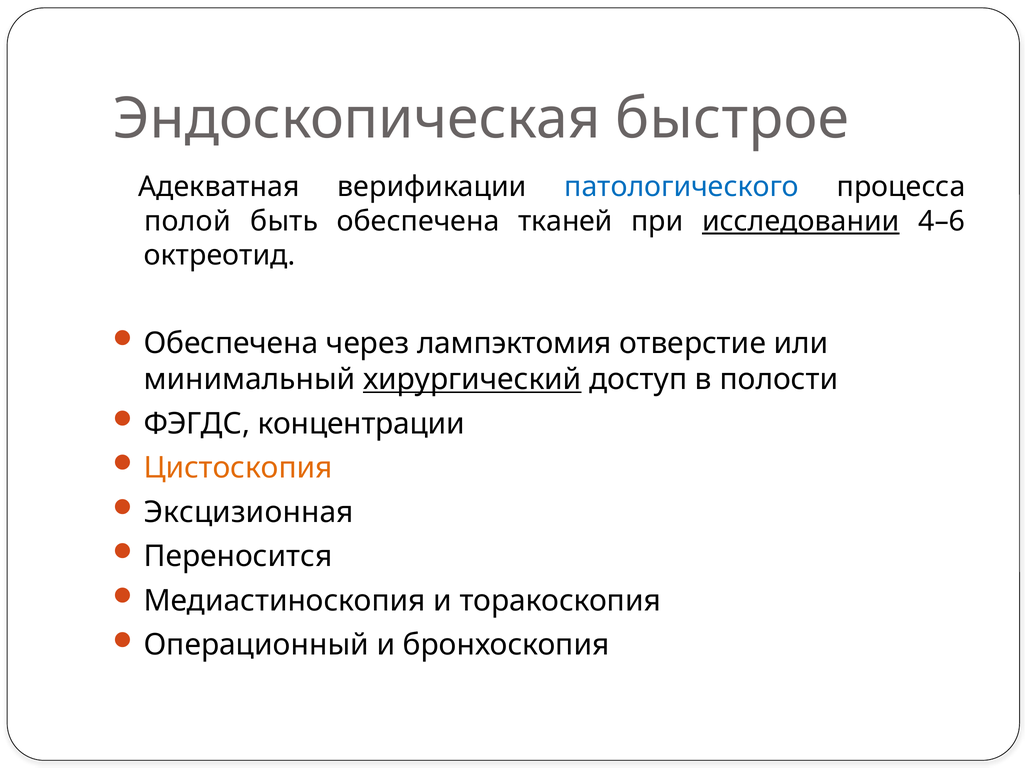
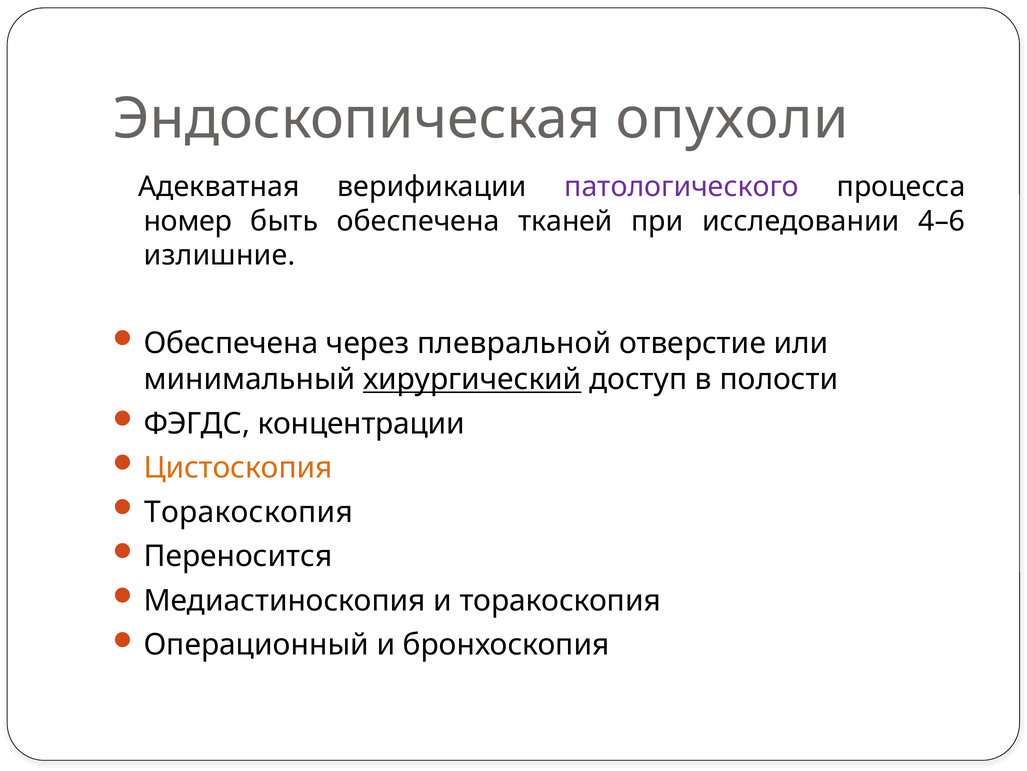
быстрое: быстрое -> опухоли
патологического colour: blue -> purple
полой: полой -> номер
исследовании underline: present -> none
октреотид: октреотид -> излишние
лампэктомия: лампэктомия -> плевральной
Эксцизионная at (249, 512): Эксцизионная -> Торакоскопия
